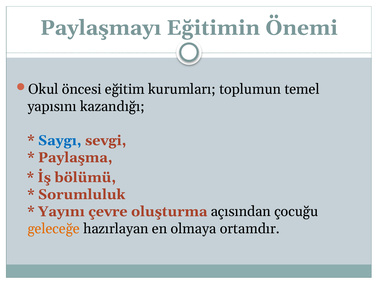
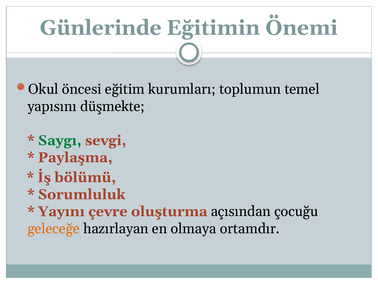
Paylaşmayı: Paylaşmayı -> Günlerinde
kazandığı: kazandığı -> düşmekte
Saygı colour: blue -> green
